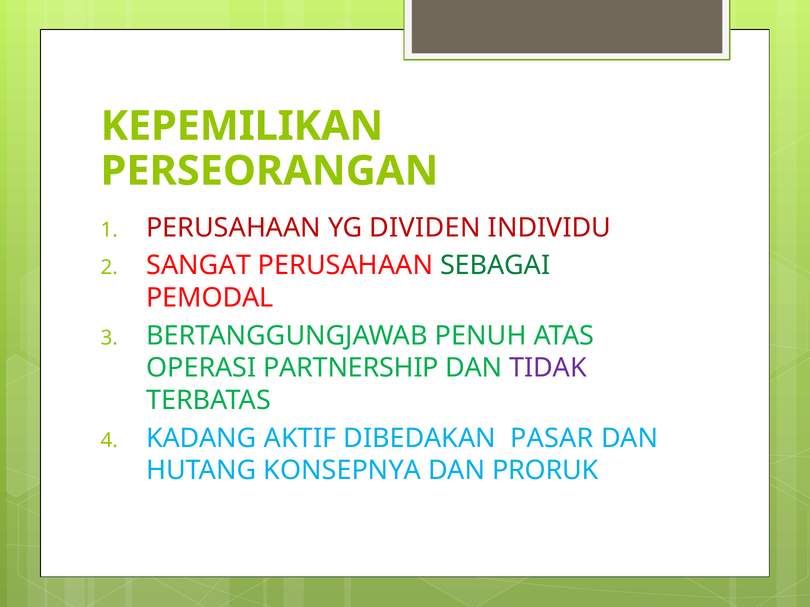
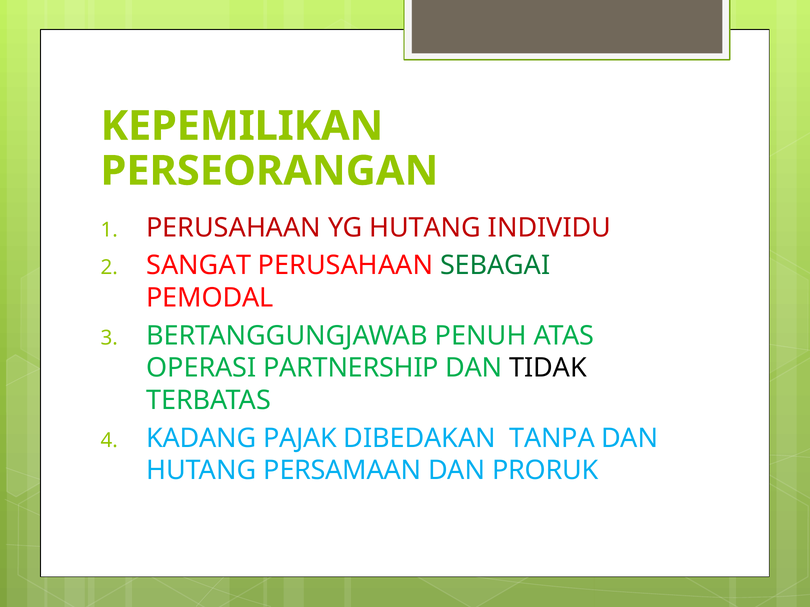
YG DIVIDEN: DIVIDEN -> HUTANG
TIDAK colour: purple -> black
AKTIF: AKTIF -> PAJAK
PASAR: PASAR -> TANPA
KONSEPNYA: KONSEPNYA -> PERSAMAAN
